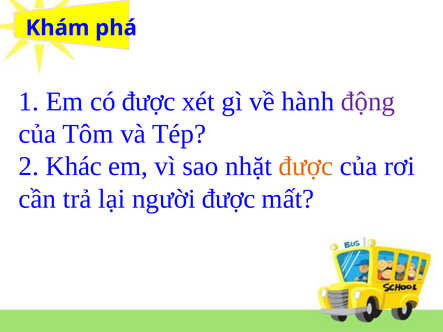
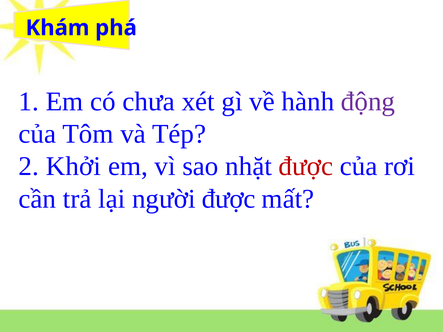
có được: được -> chưa
Khác: Khác -> Khởi
được at (306, 166) colour: orange -> red
